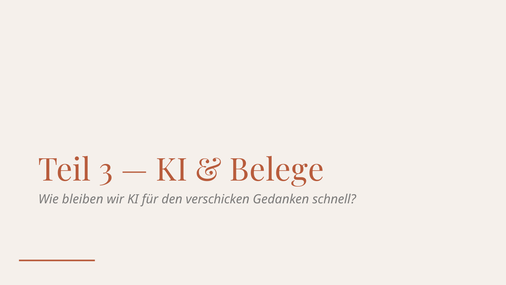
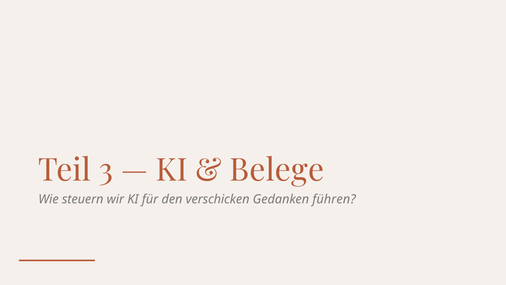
bleiben: bleiben -> steuern
schnell: schnell -> führen
